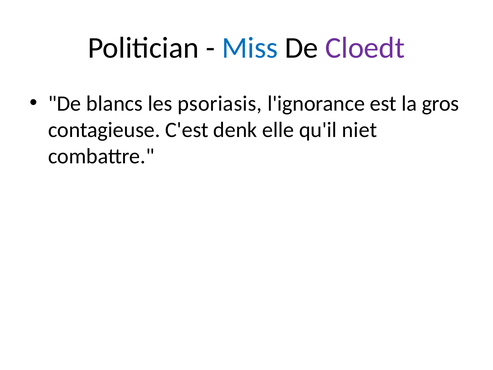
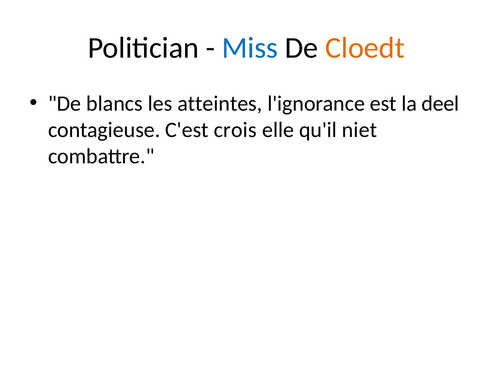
Cloedt colour: purple -> orange
psoriasis: psoriasis -> atteintes
gros: gros -> deel
denk: denk -> crois
